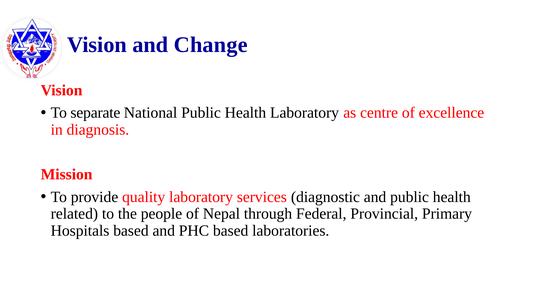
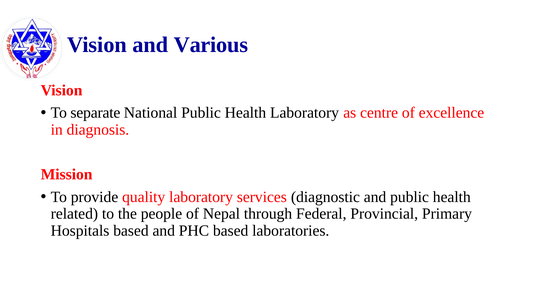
Change: Change -> Various
